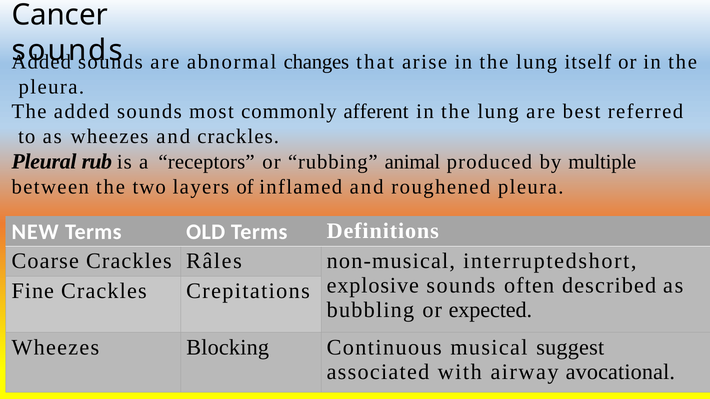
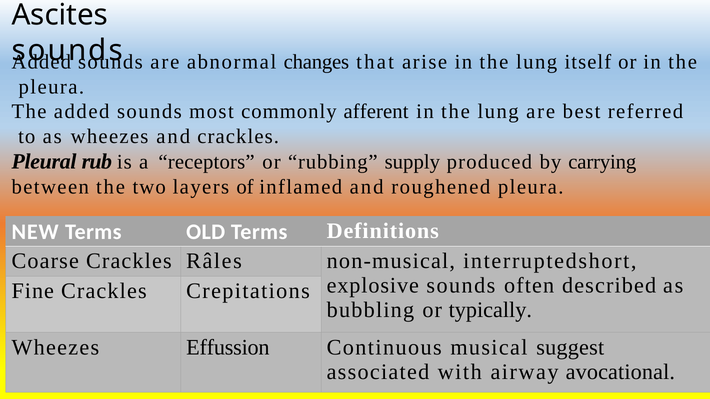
Cancer: Cancer -> Ascites
animal: animal -> supply
multiple: multiple -> carrying
expected: expected -> typically
Blocking: Blocking -> Effussion
